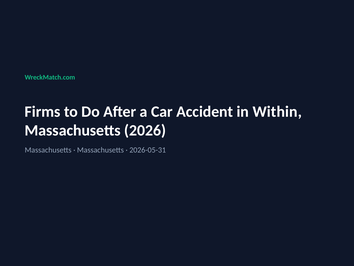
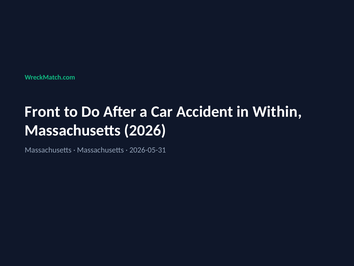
Firms: Firms -> Front
